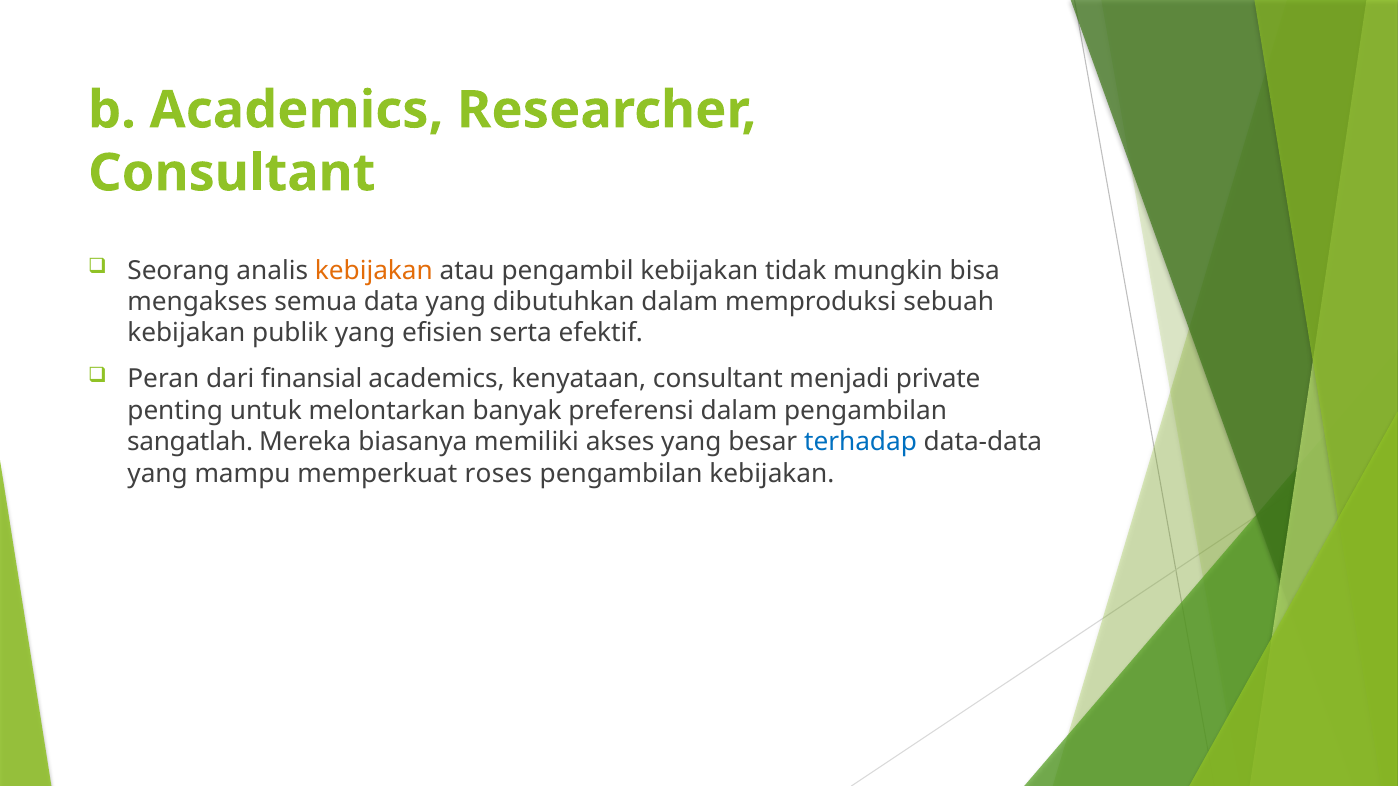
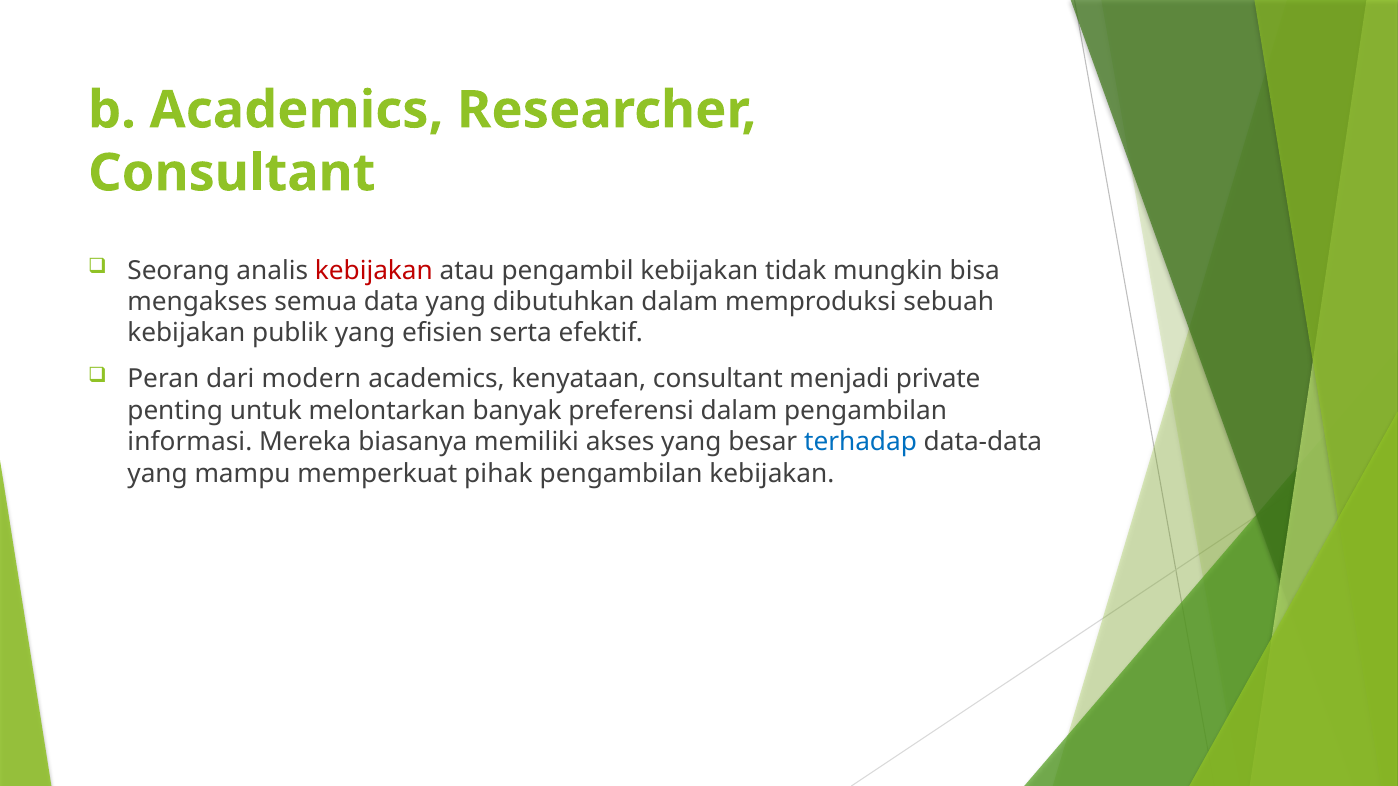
kebijakan at (374, 271) colour: orange -> red
finansial: finansial -> modern
sangatlah: sangatlah -> informasi
roses: roses -> pihak
